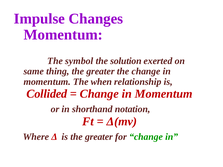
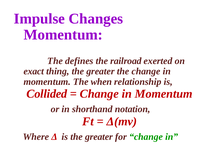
symbol: symbol -> defines
solution: solution -> railroad
same: same -> exact
